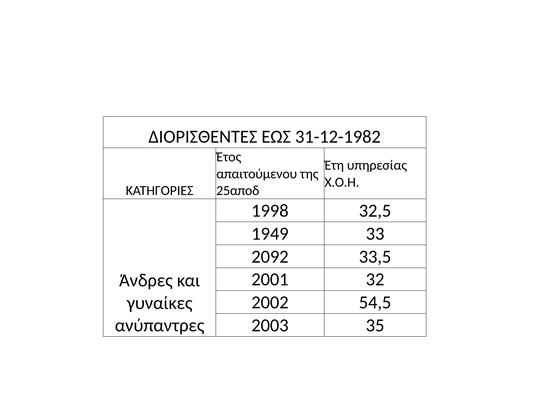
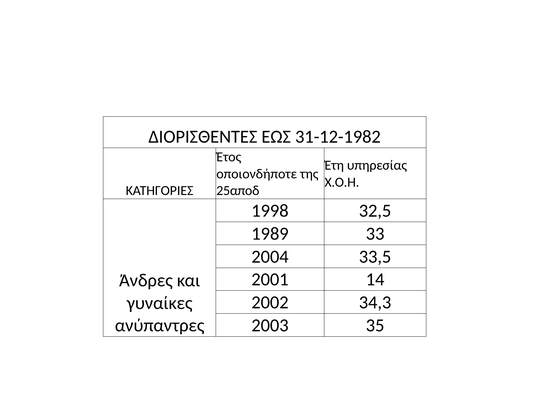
απαιτούμενου: απαιτούμενου -> οποιονδήποτε
1949: 1949 -> 1989
2092: 2092 -> 2004
32: 32 -> 14
54,5: 54,5 -> 34,3
